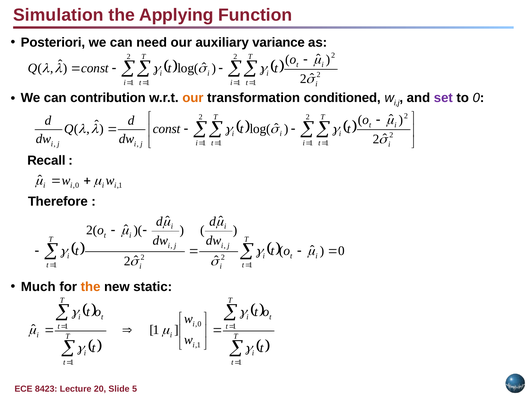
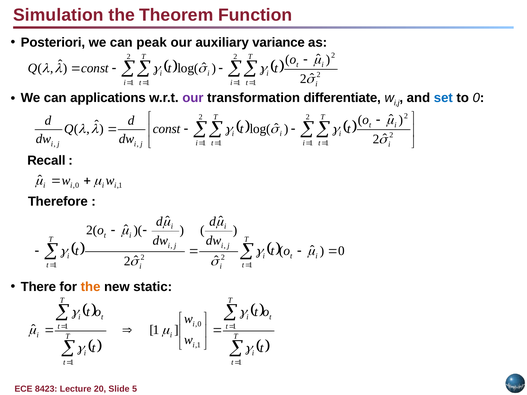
Applying: Applying -> Theorem
need: need -> peak
contribution: contribution -> applications
our at (193, 98) colour: orange -> purple
conditioned: conditioned -> differentiate
set colour: purple -> blue
Much: Much -> There
